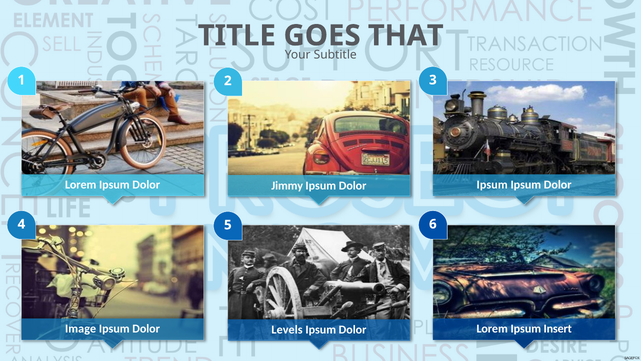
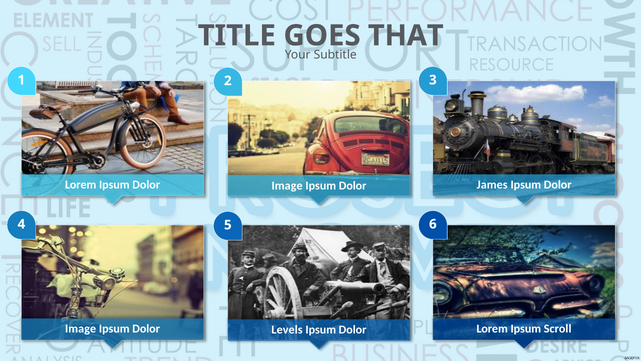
Ipsum at (492, 184): Ipsum -> James
Jimmy at (287, 185): Jimmy -> Image
Insert: Insert -> Scroll
